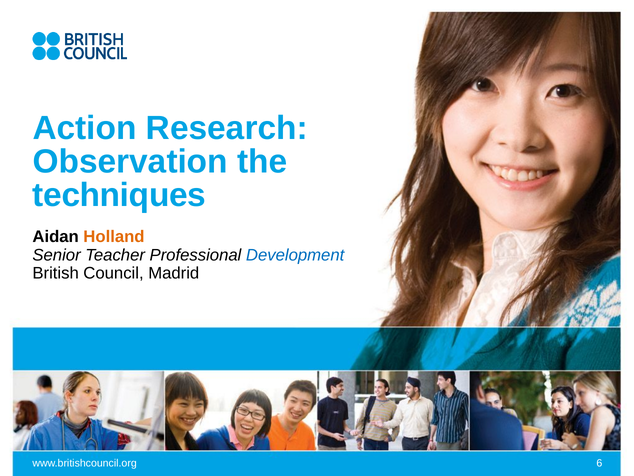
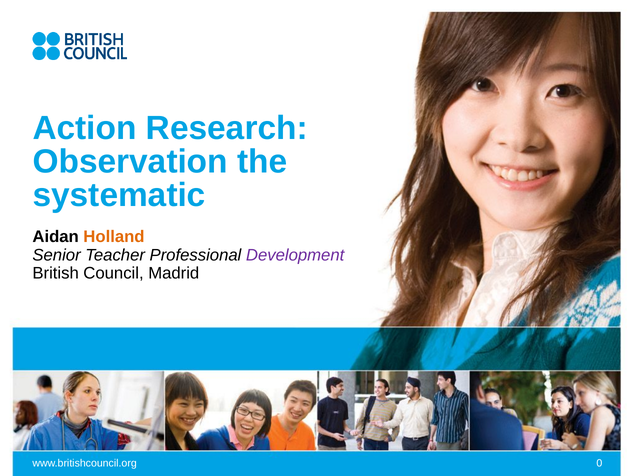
techniques: techniques -> systematic
Development colour: blue -> purple
6: 6 -> 0
